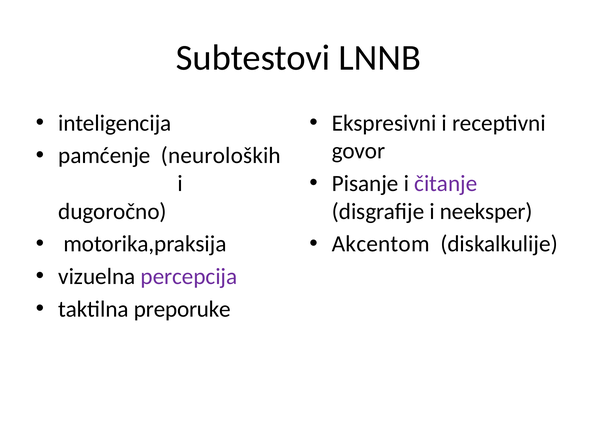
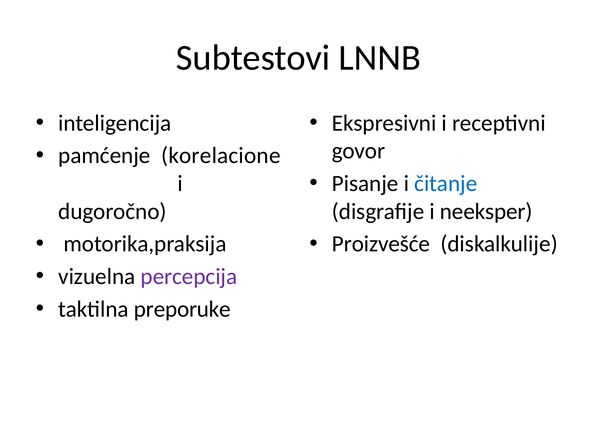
neuroloških: neuroloških -> korelacione
čitanje colour: purple -> blue
Akcentom: Akcentom -> Proizvešće
